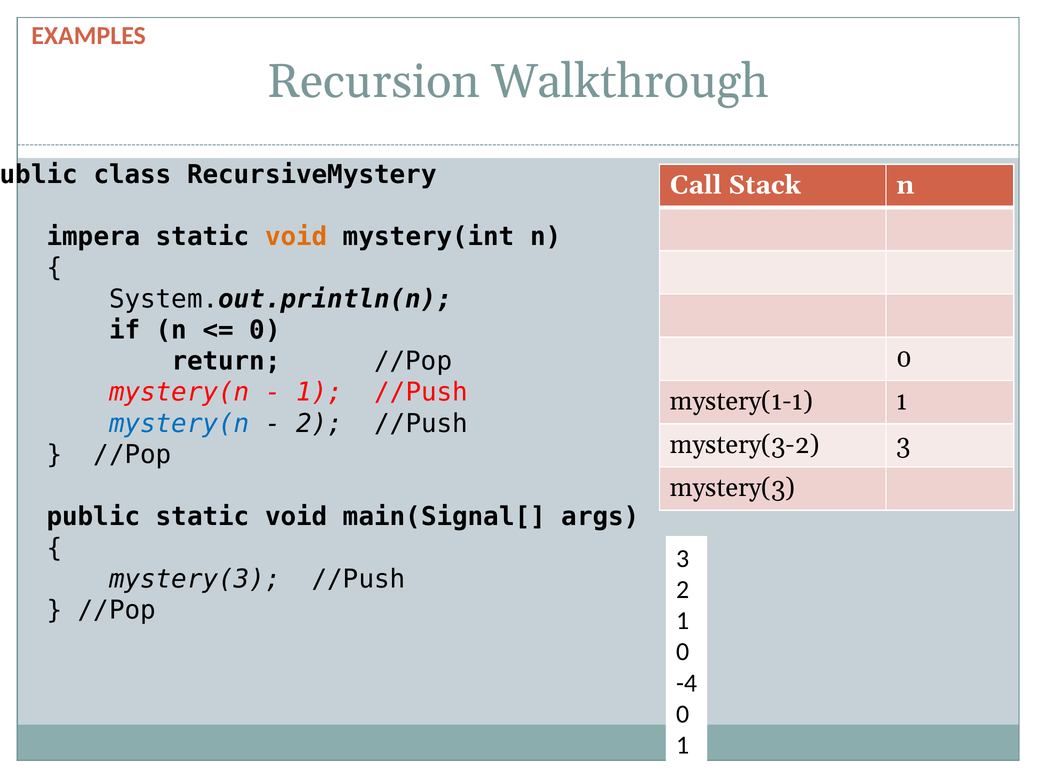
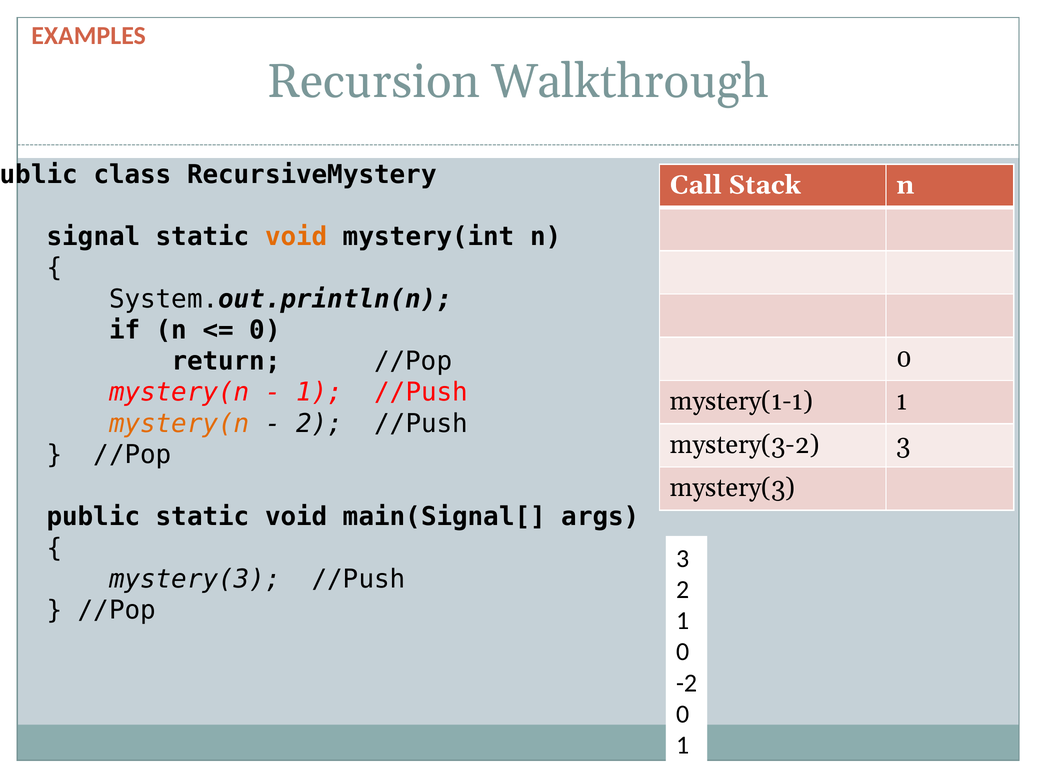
impera: impera -> signal
mystery(n at (179, 423) colour: blue -> orange
-4: -4 -> -2
